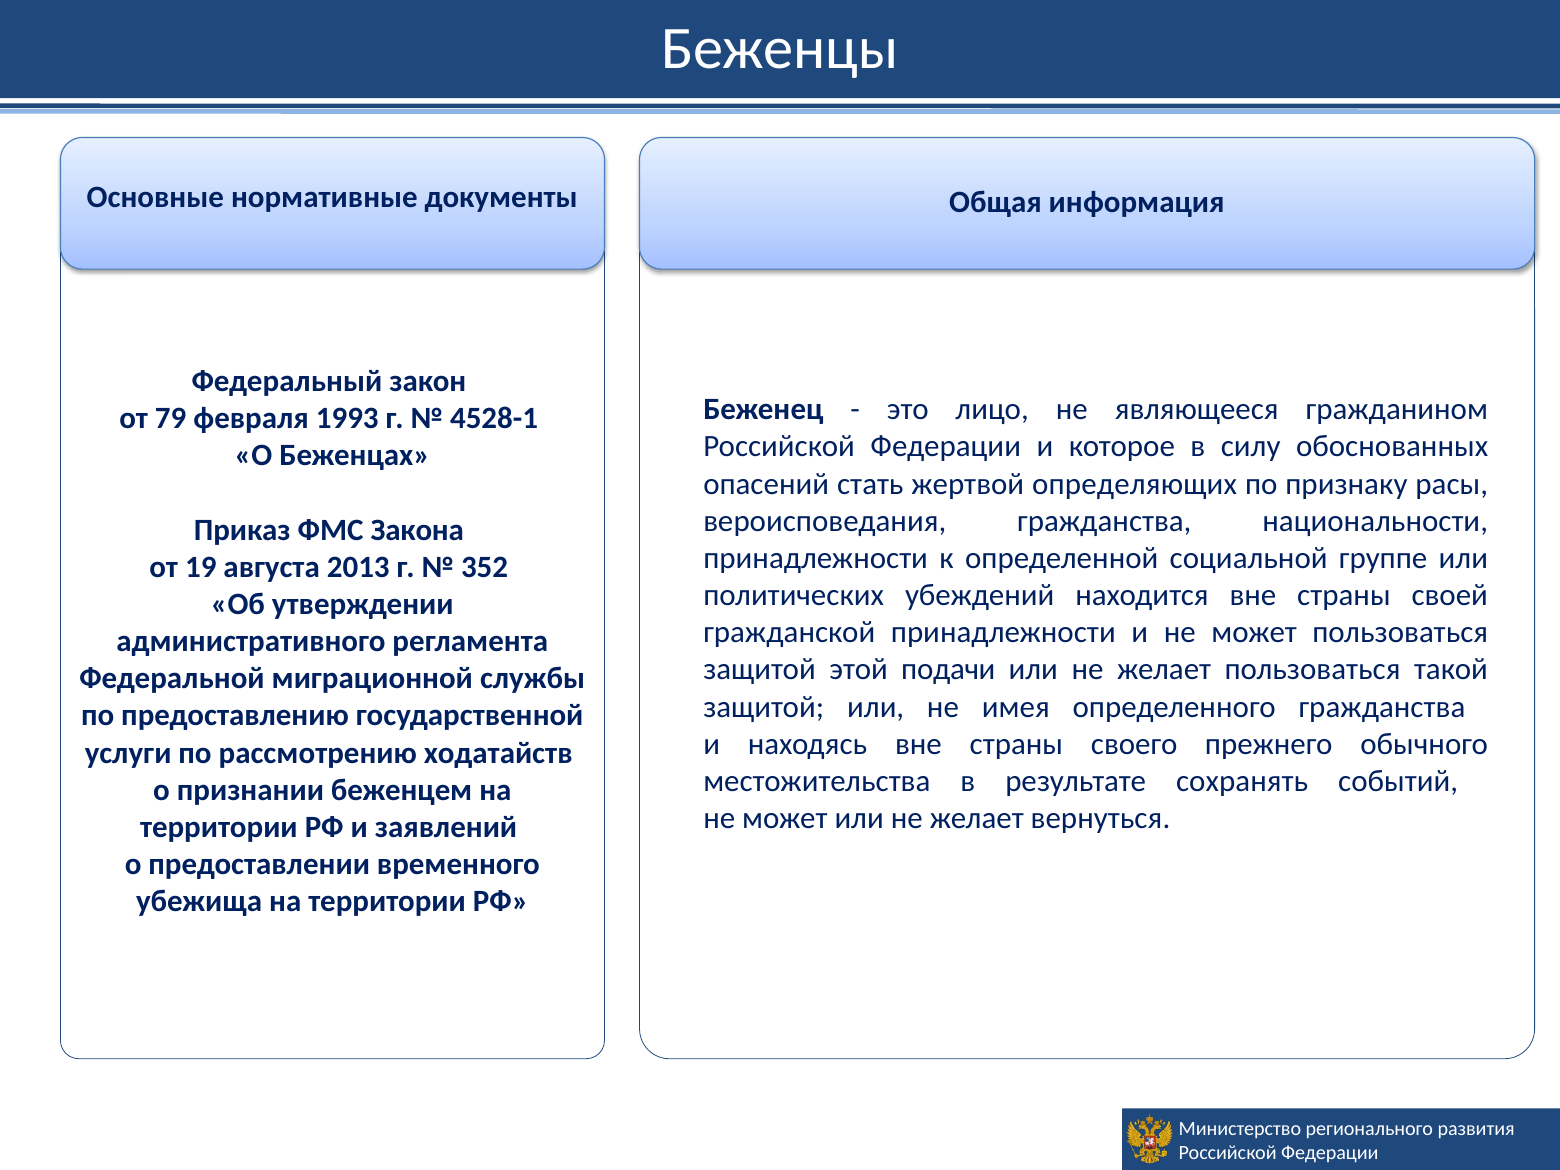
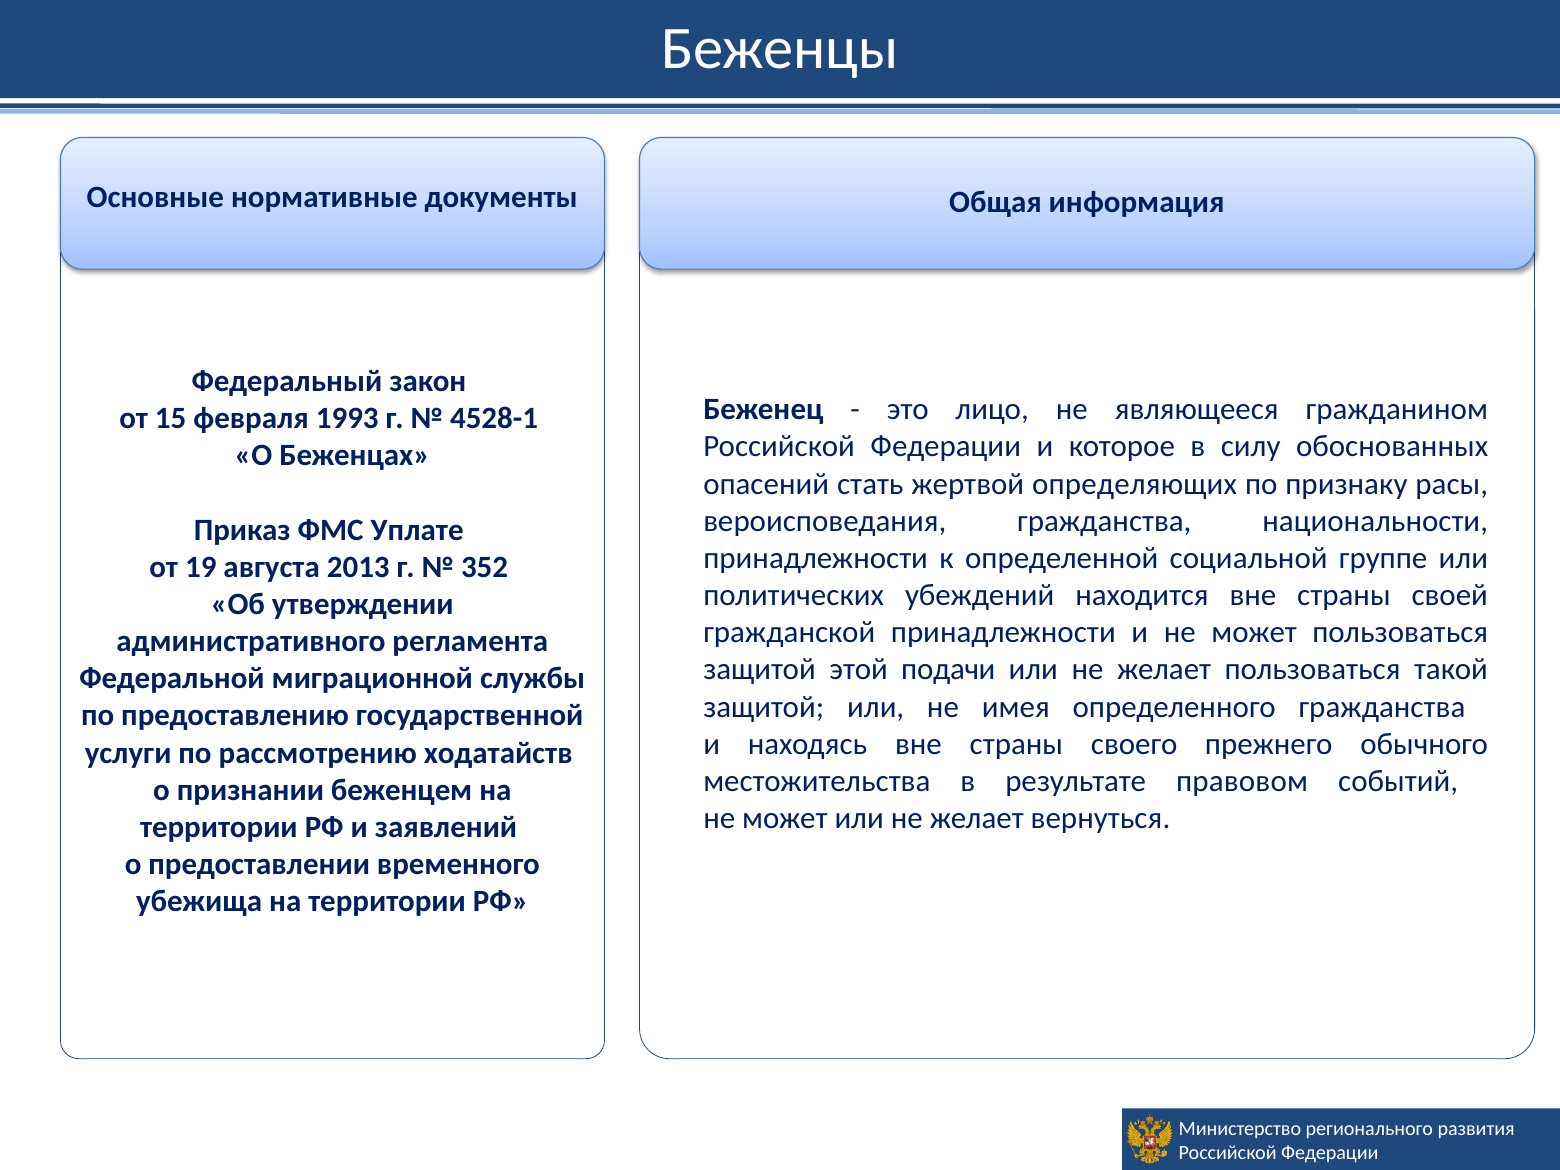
79: 79 -> 15
Закона: Закона -> Уплате
сохранять: сохранять -> правовом
